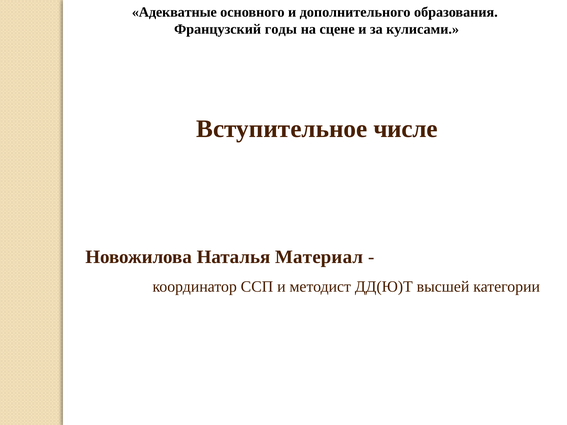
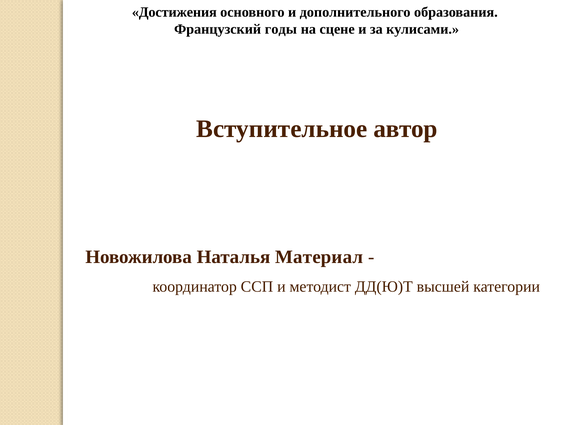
Адекватные: Адекватные -> Достижения
числе: числе -> автор
